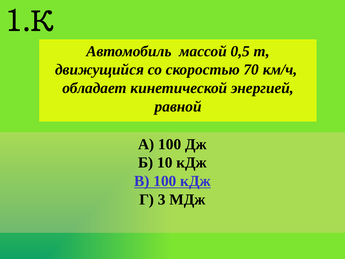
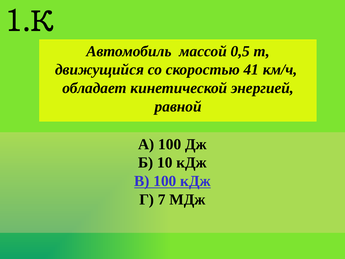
70: 70 -> 41
3: 3 -> 7
